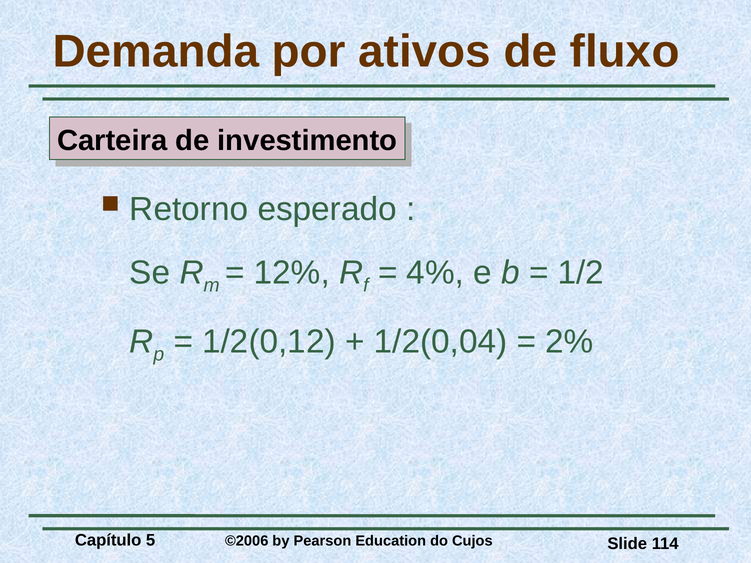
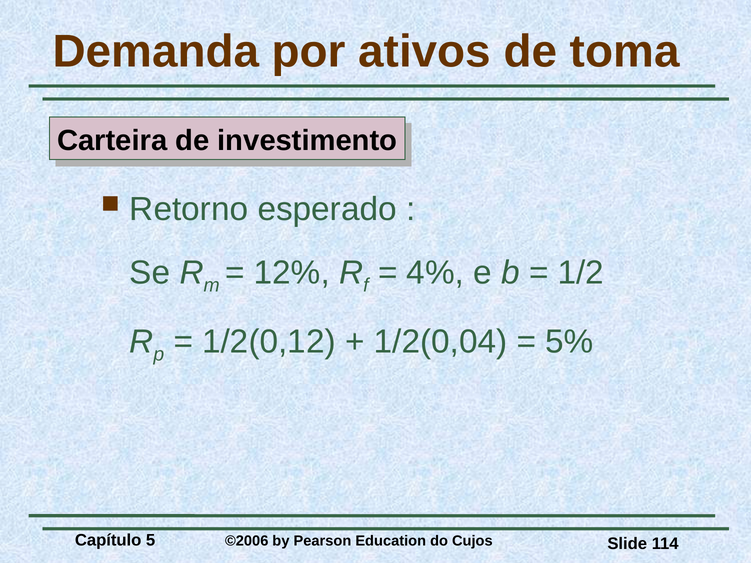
fluxo: fluxo -> toma
2%: 2% -> 5%
